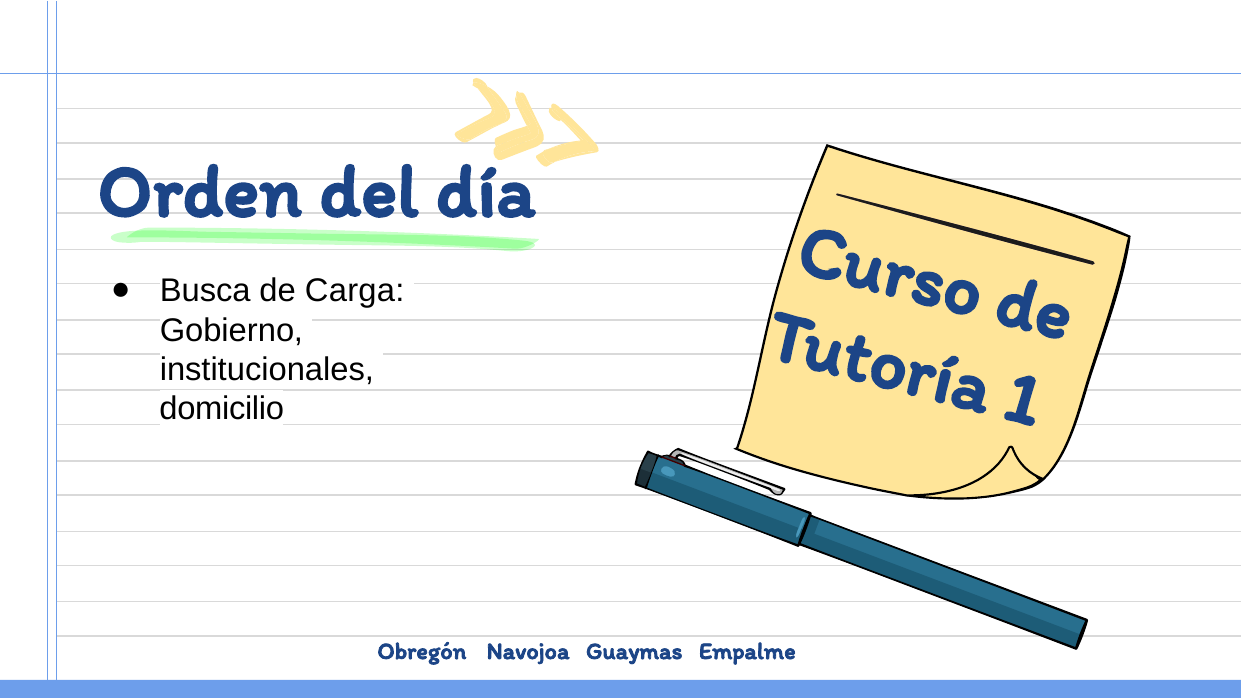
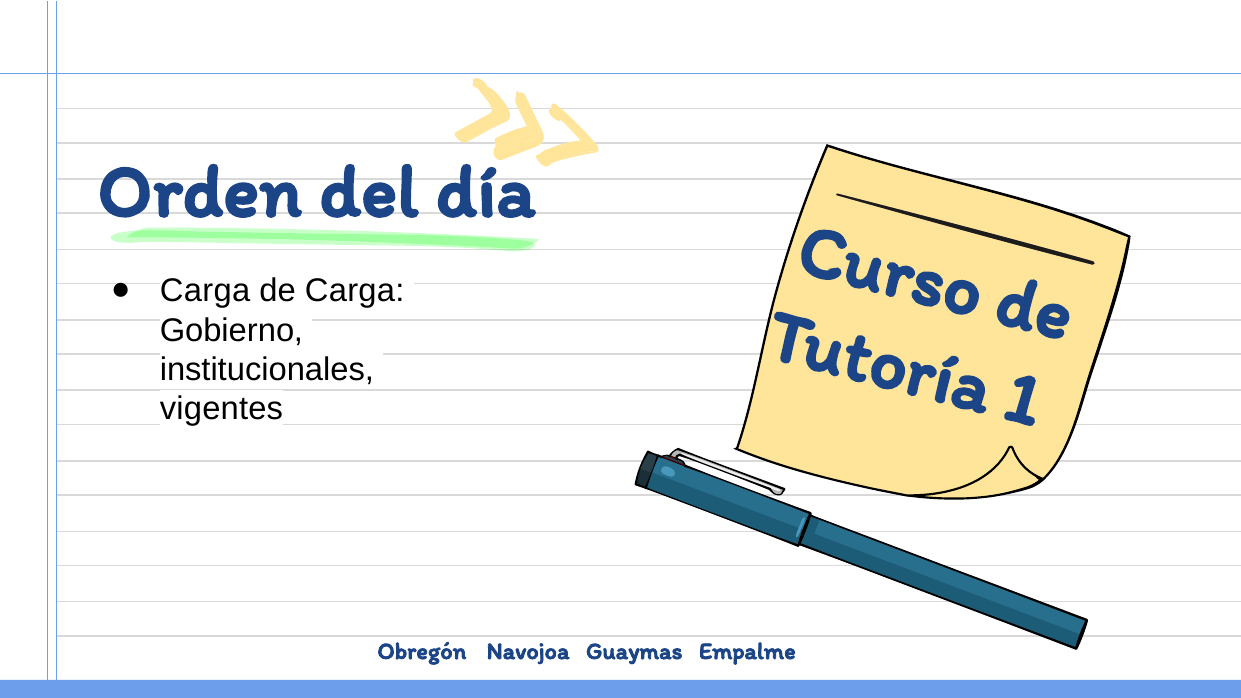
Busca at (205, 291): Busca -> Carga
domicilio: domicilio -> vigentes
